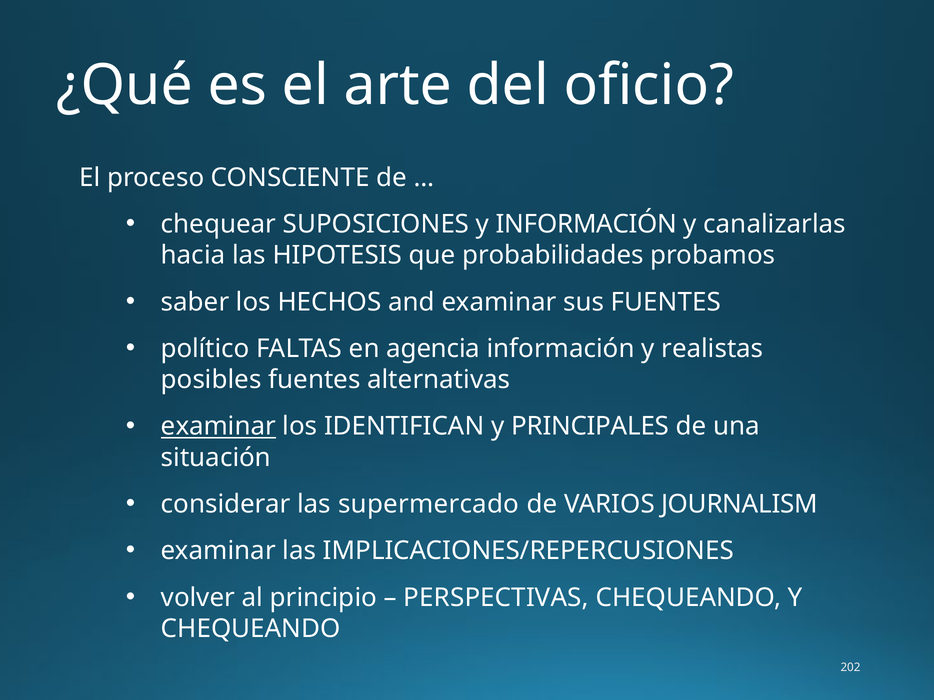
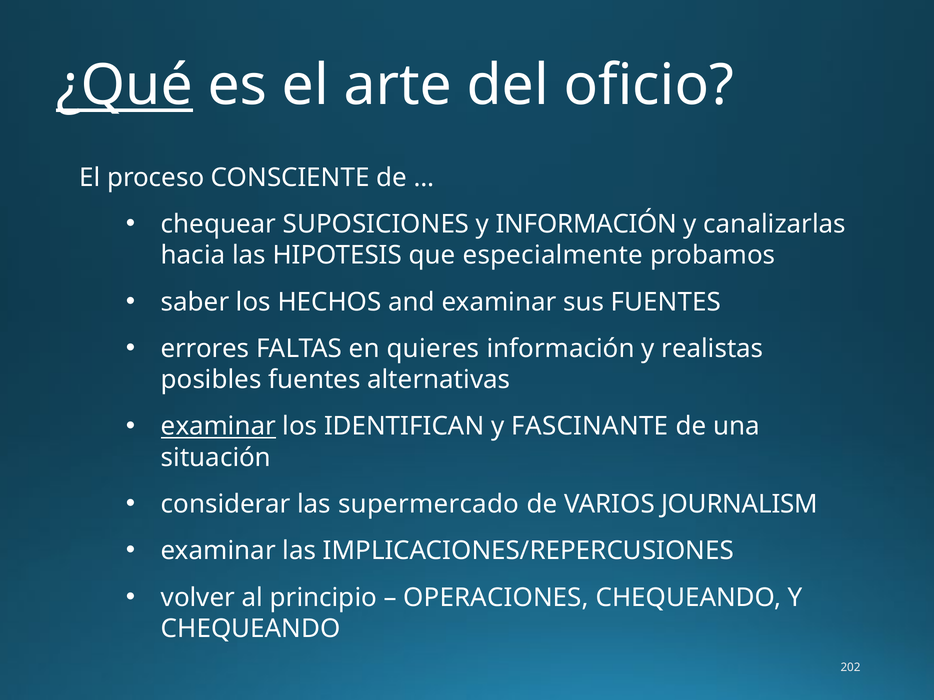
¿Qué underline: none -> present
probabilidades: probabilidades -> especialmente
político: político -> errores
agencia: agencia -> quieres
PRINCIPALES: PRINCIPALES -> FASCINANTE
PERSPECTIVAS: PERSPECTIVAS -> OPERACIONES
